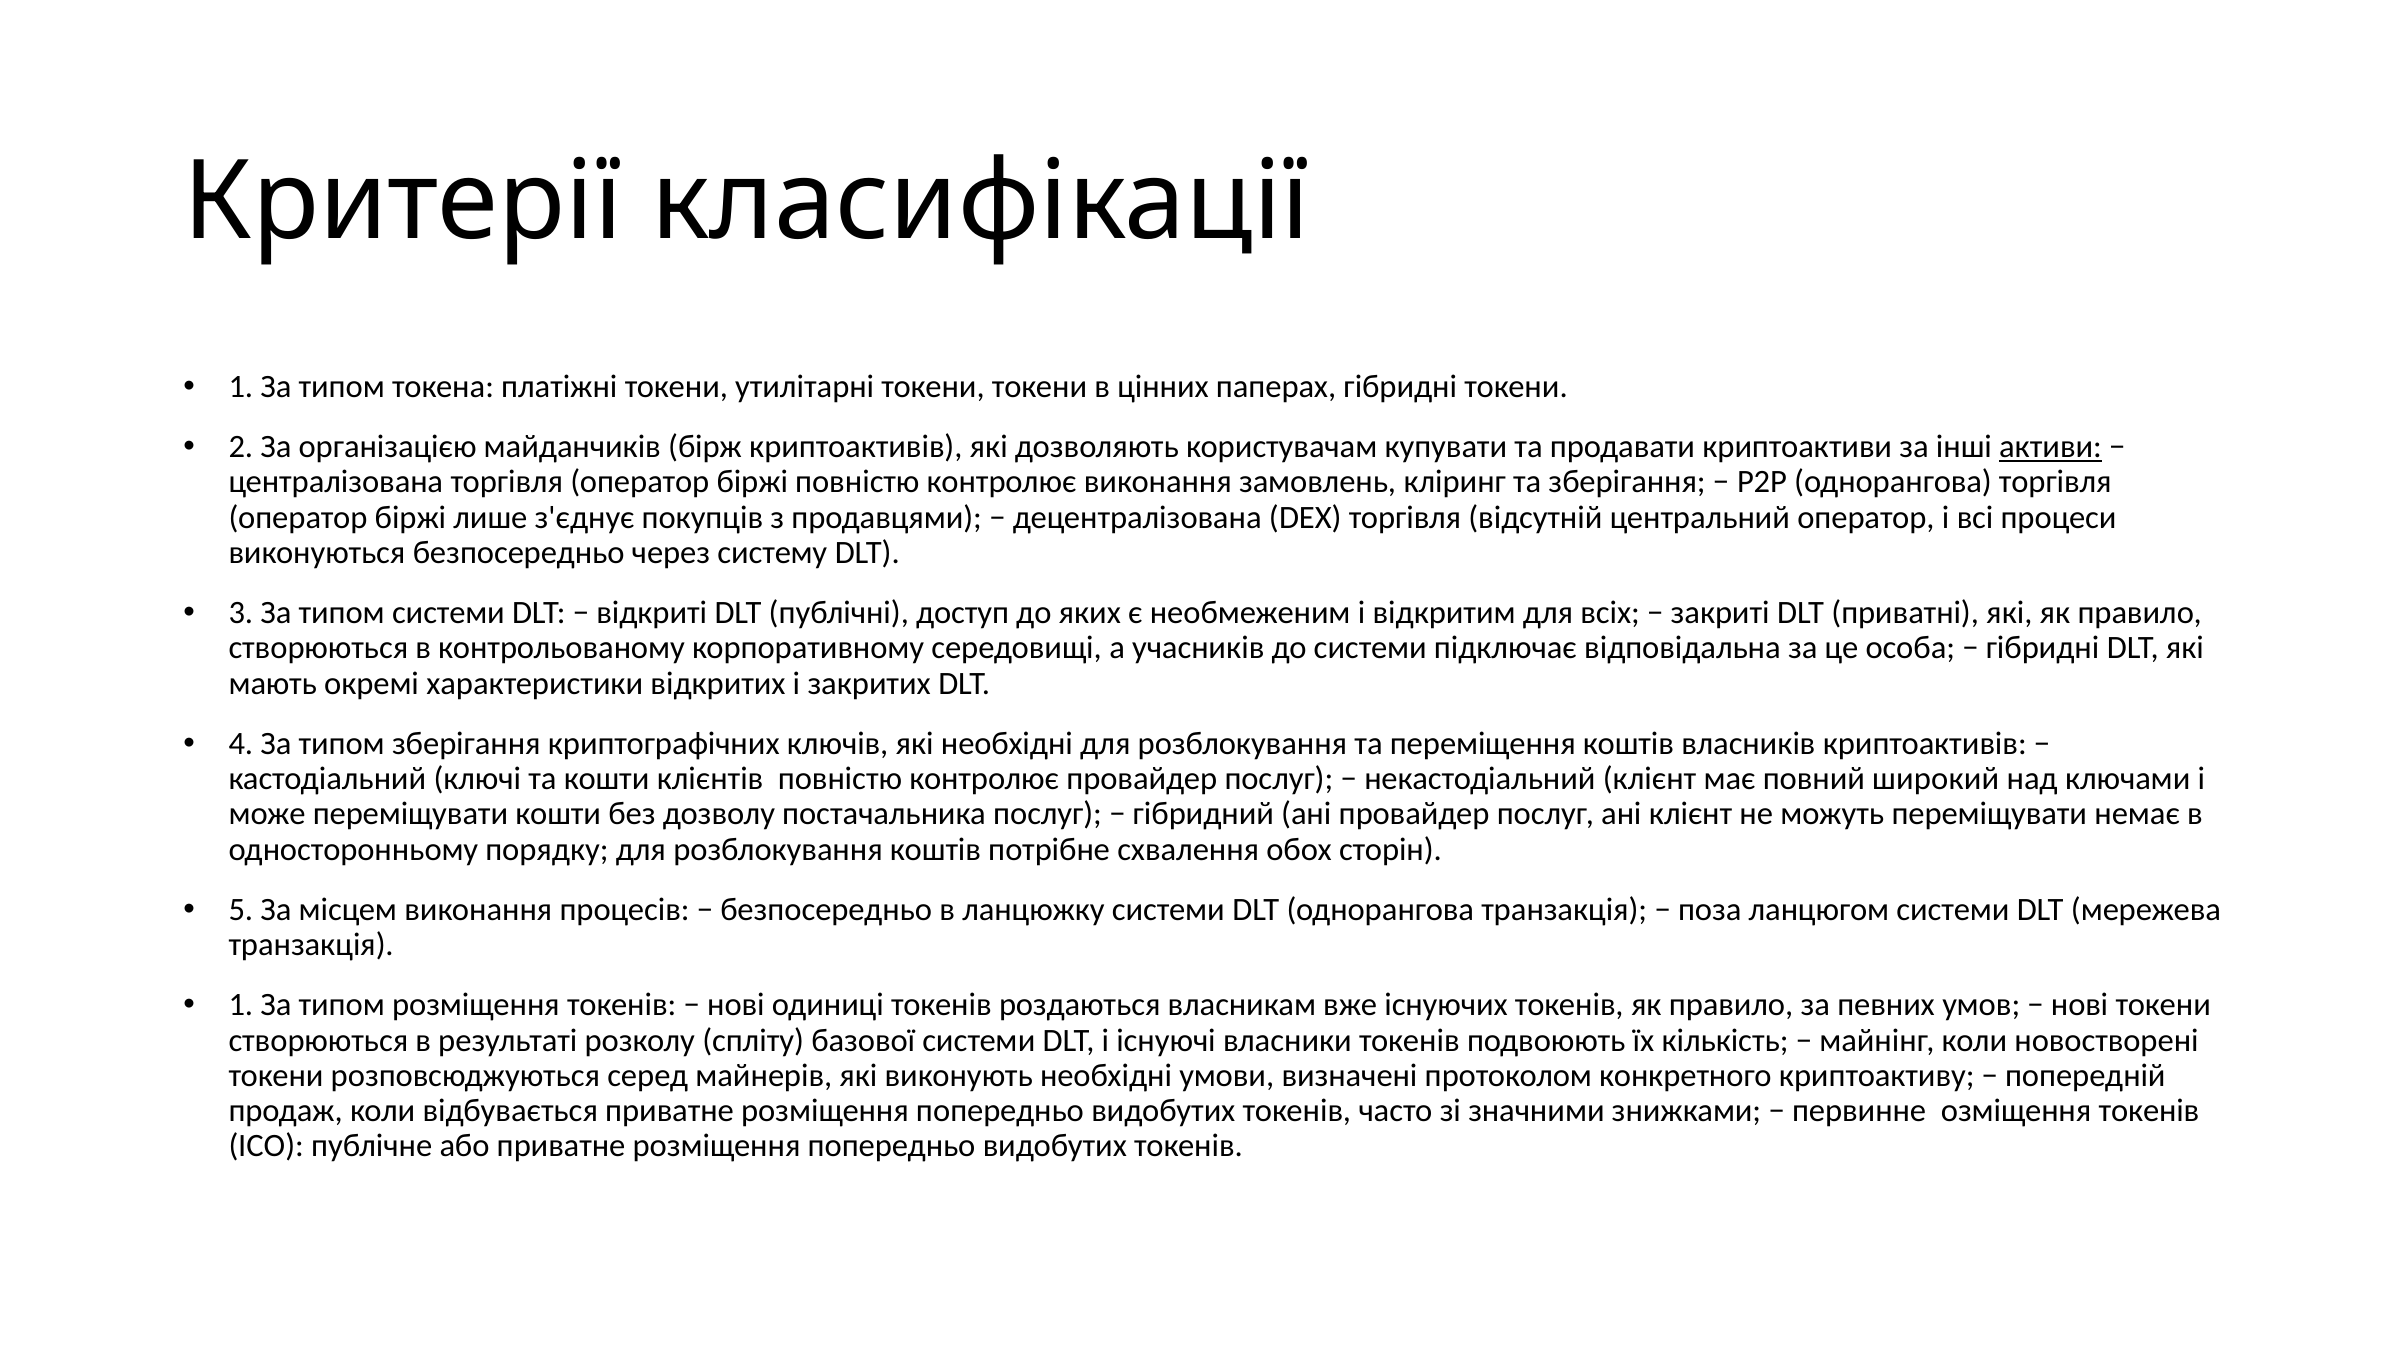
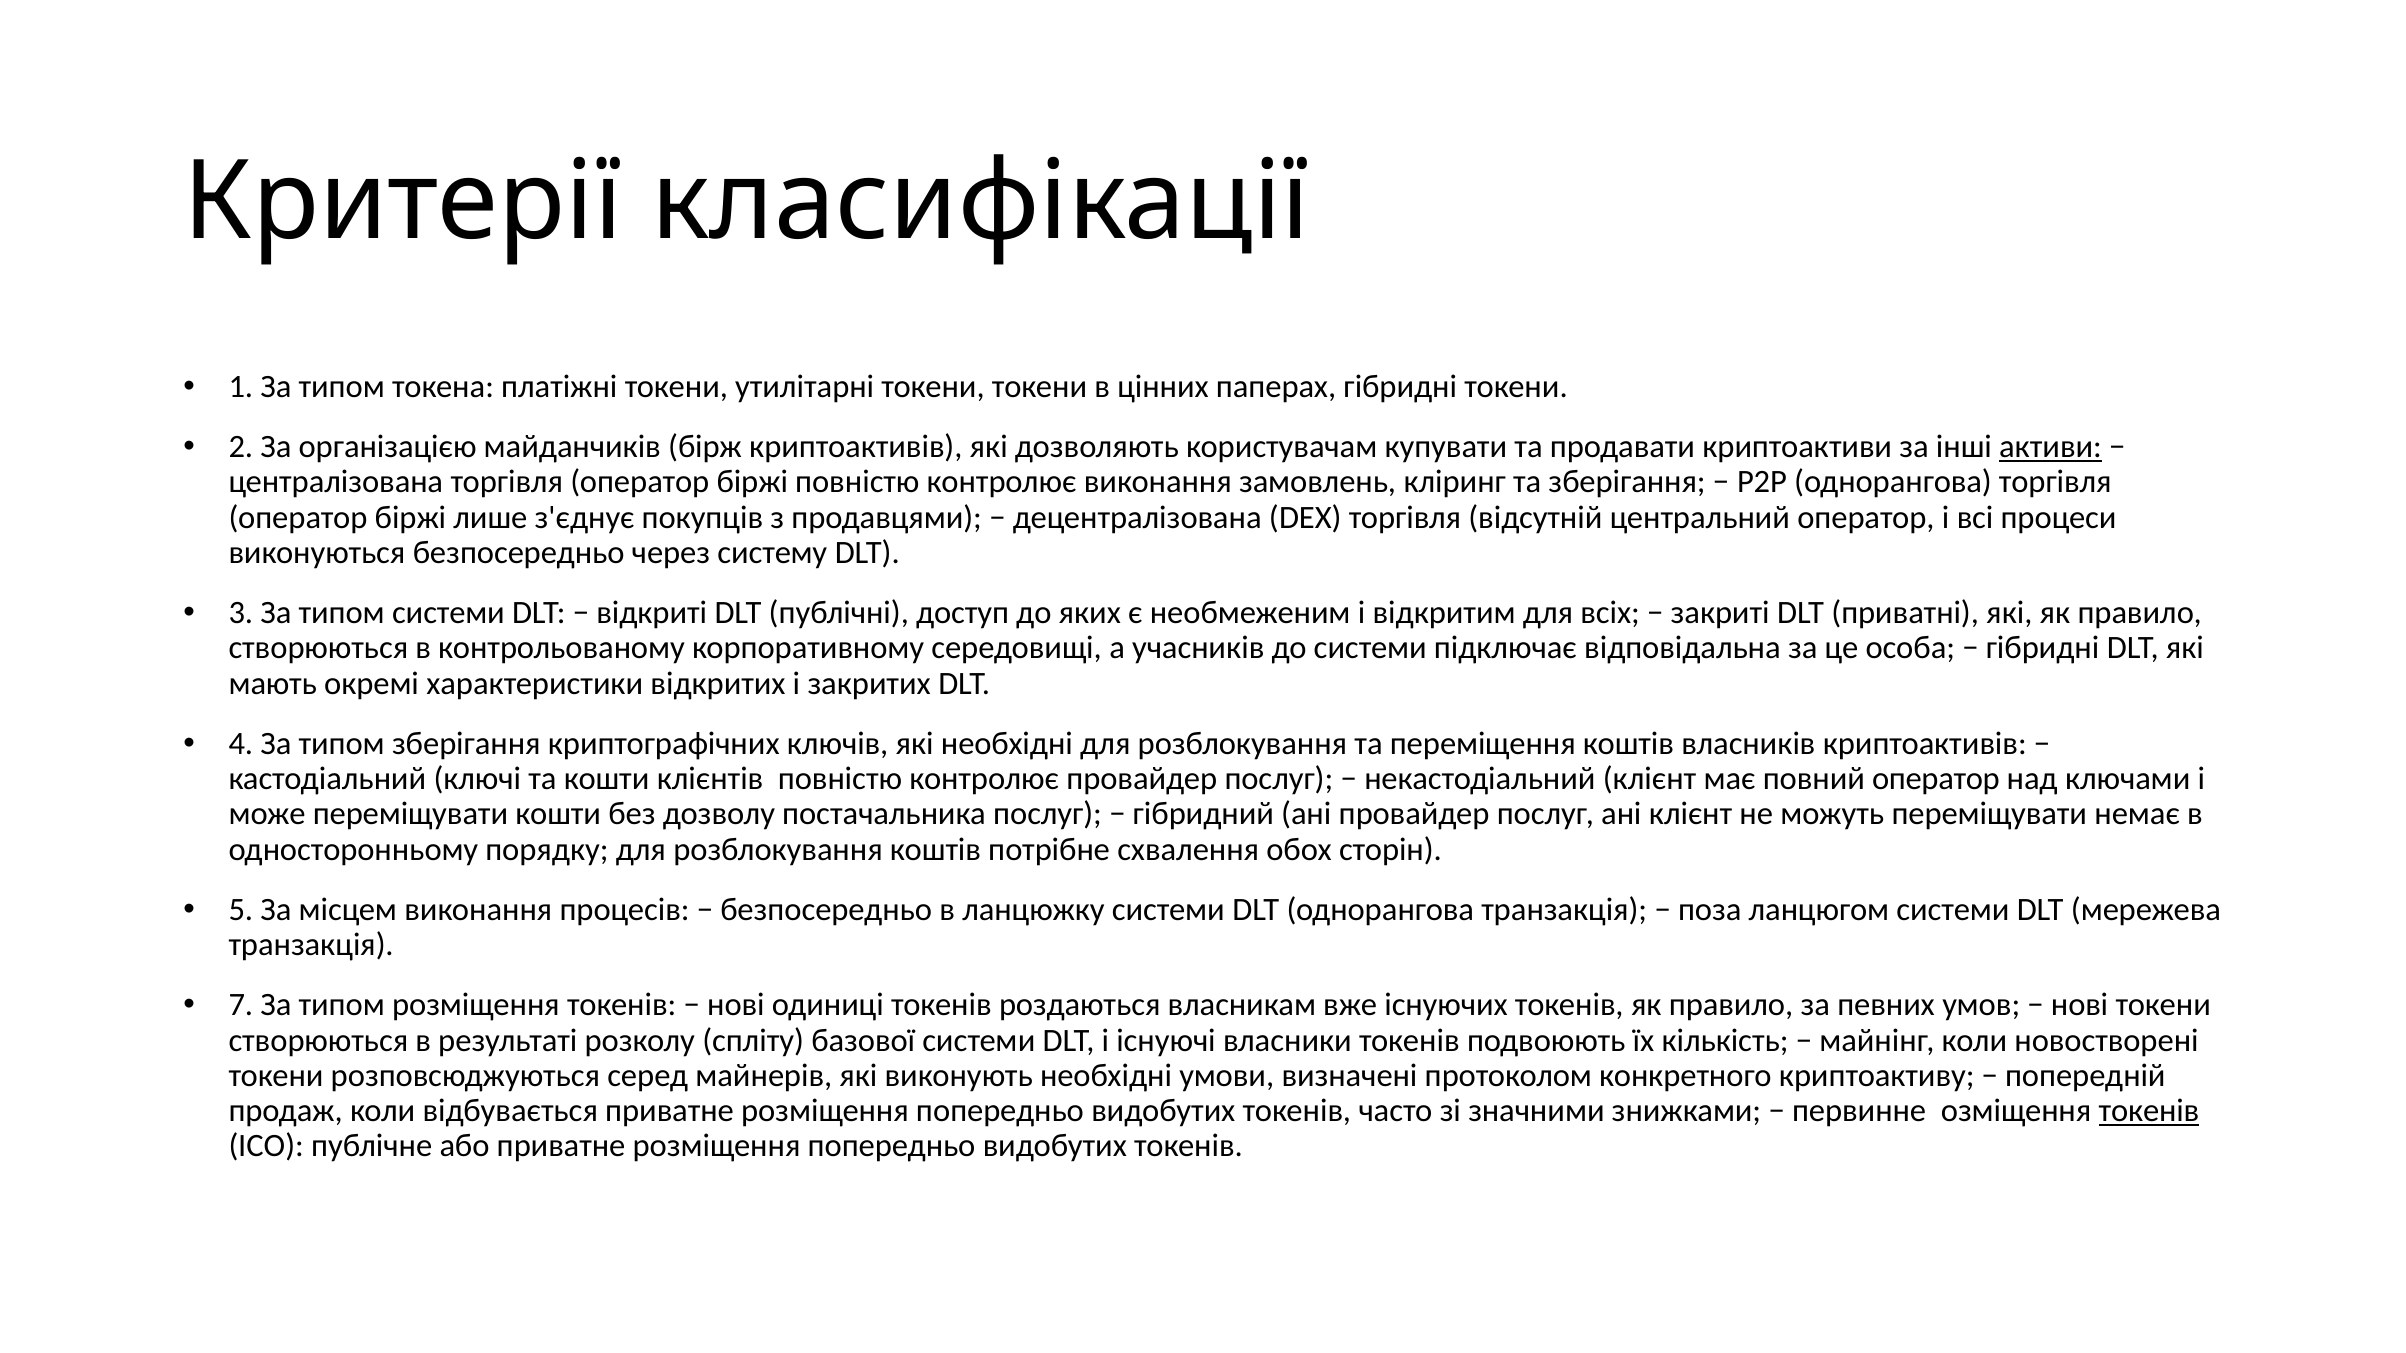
повний широкий: широкий -> оператор
1 at (241, 1005): 1 -> 7
токенів at (2149, 1111) underline: none -> present
